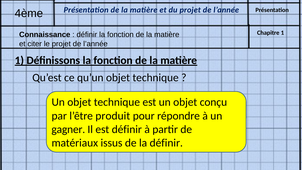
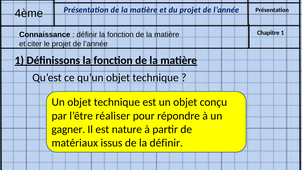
produit: produit -> réaliser
est définir: définir -> nature
